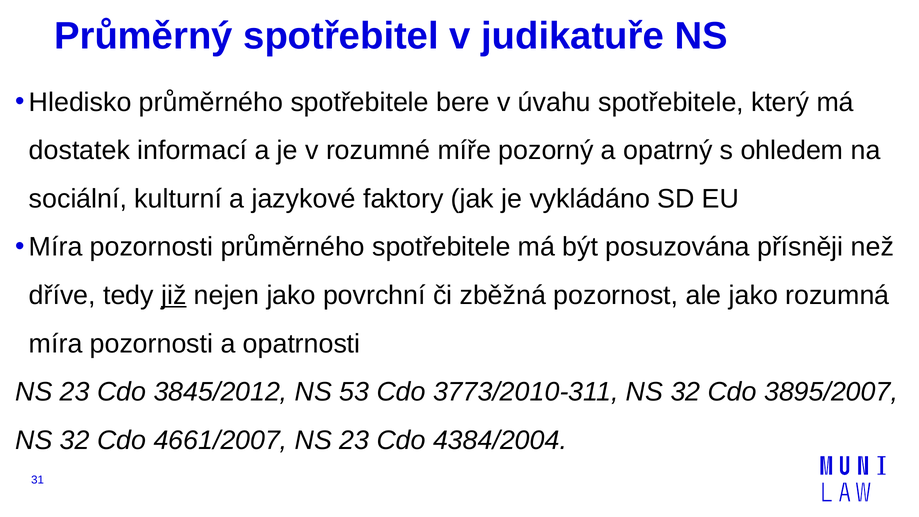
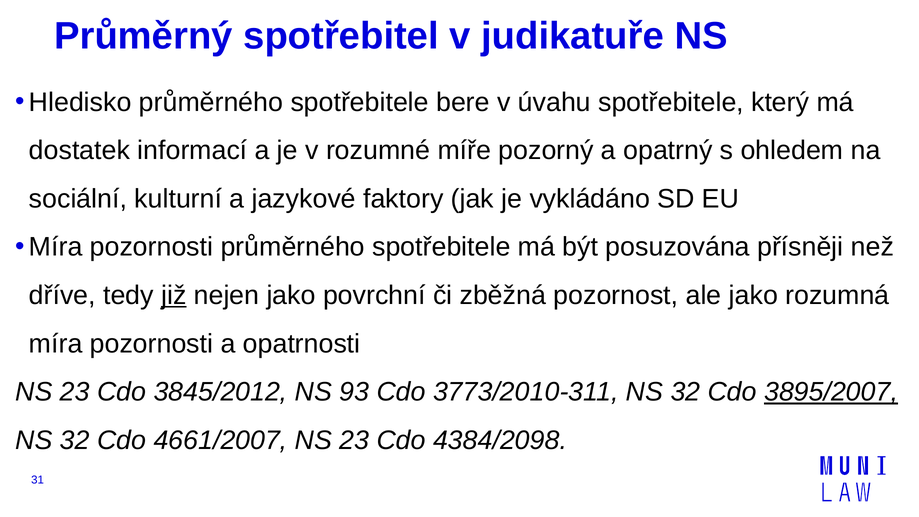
53: 53 -> 93
3895/2007 underline: none -> present
4384/2004: 4384/2004 -> 4384/2098
